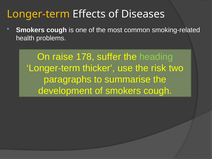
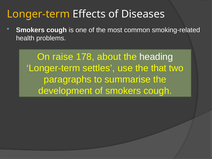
suffer: suffer -> about
heading colour: light green -> white
thicker: thicker -> settles
risk: risk -> that
